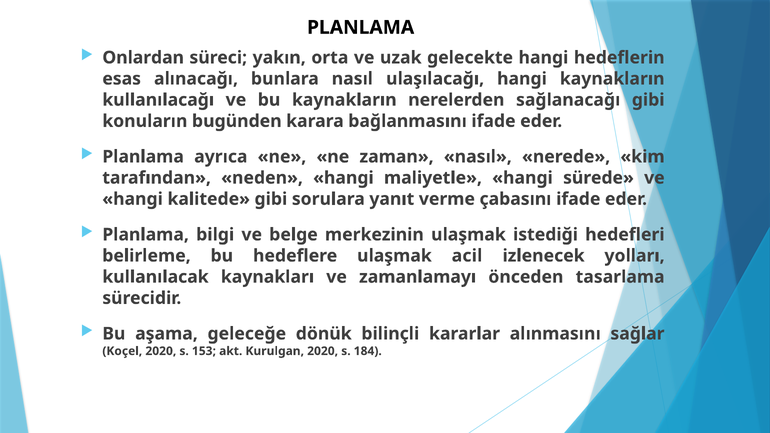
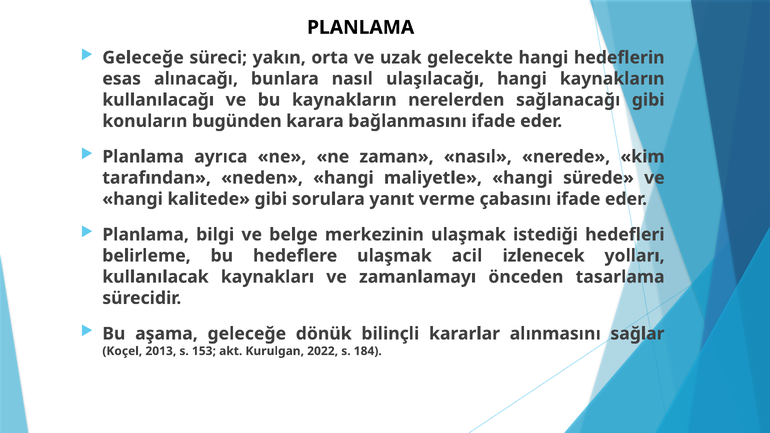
Onlardan at (143, 58): Onlardan -> Geleceğe
Koçel 2020: 2020 -> 2013
Kurulgan 2020: 2020 -> 2022
